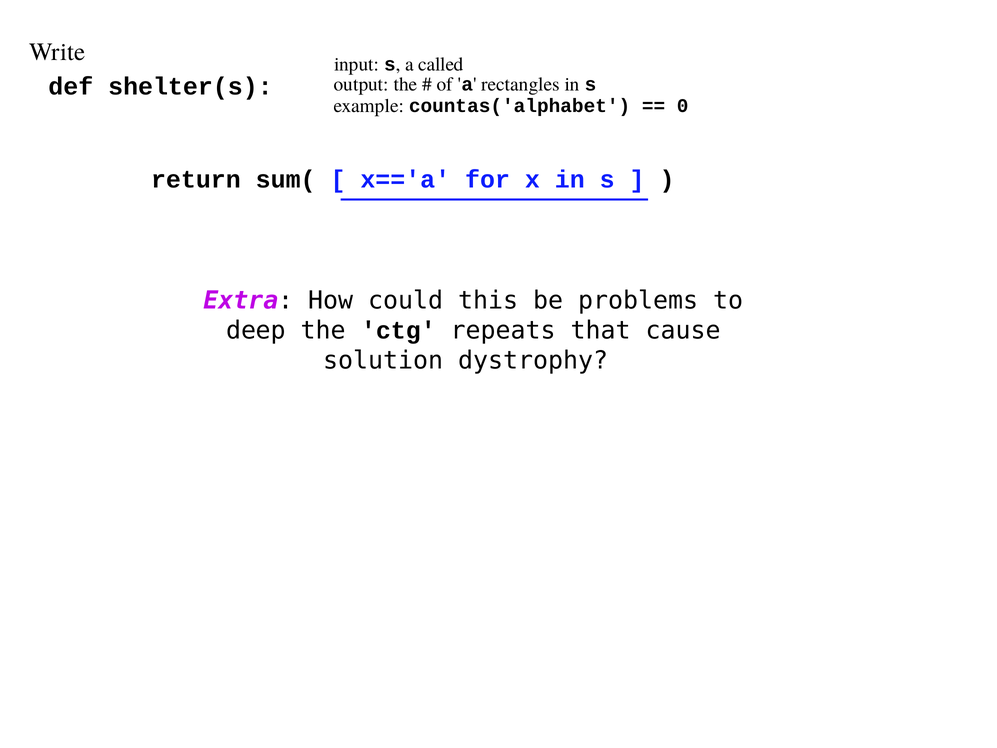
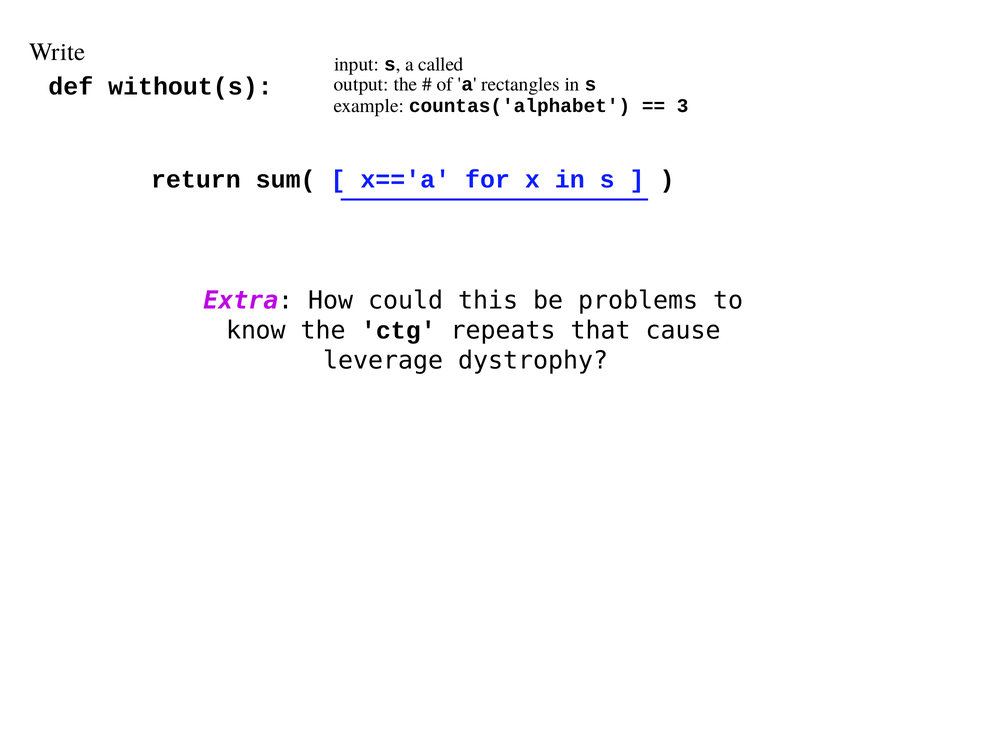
shelter(s: shelter(s -> without(s
0: 0 -> 3
deep: deep -> know
solution: solution -> leverage
